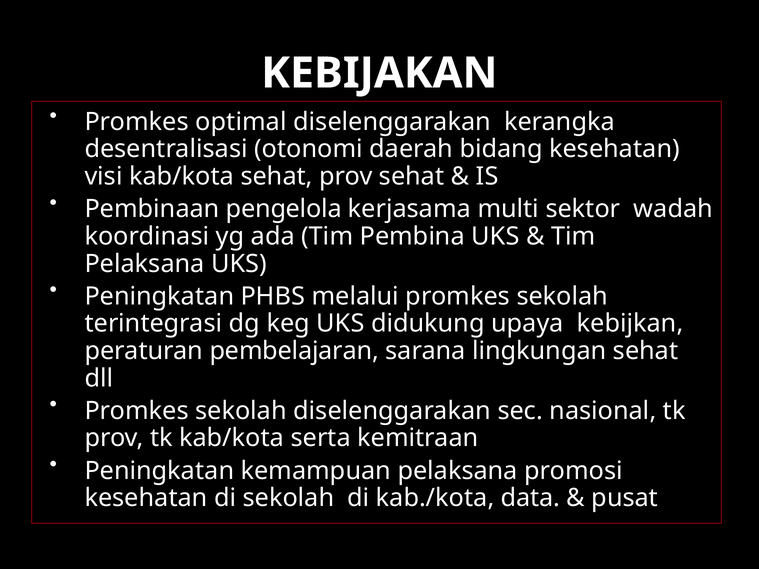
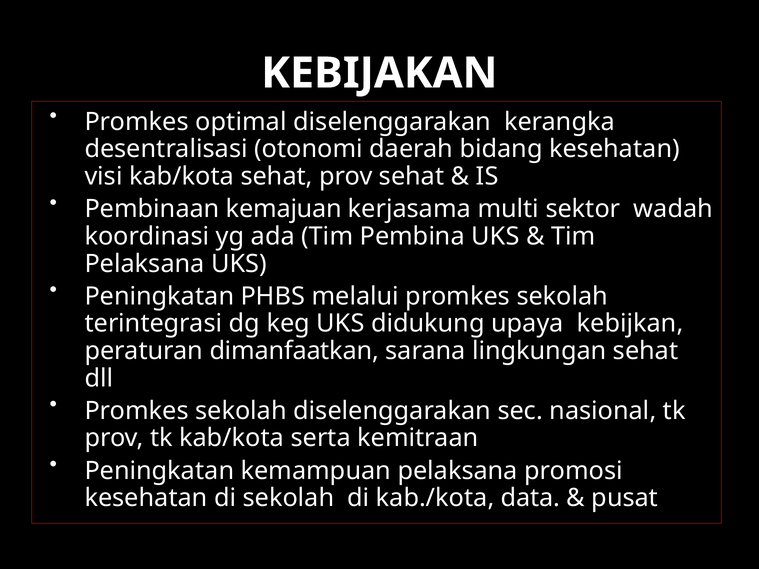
pengelola: pengelola -> kemajuan
pembelajaran: pembelajaran -> dimanfaatkan
